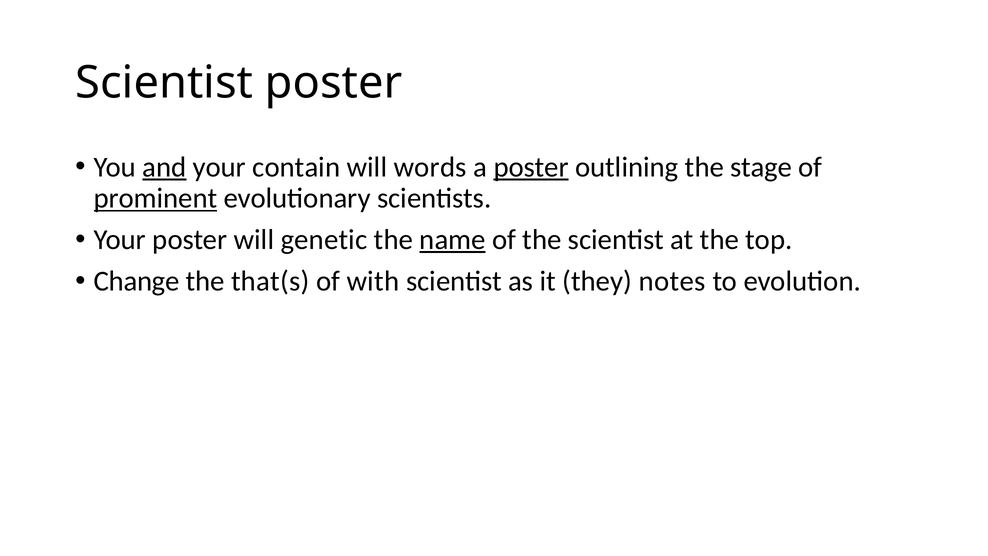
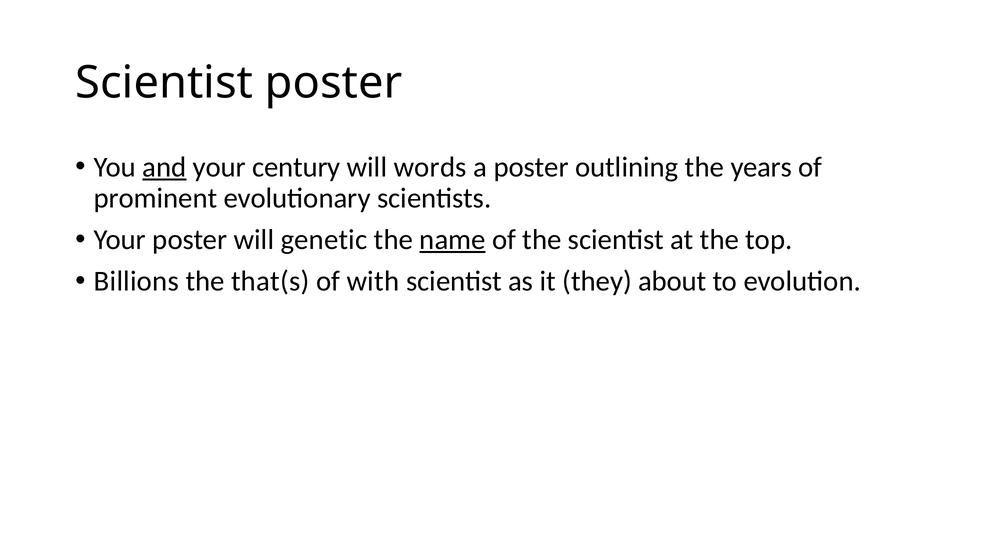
contain: contain -> century
poster at (531, 167) underline: present -> none
stage: stage -> years
prominent underline: present -> none
Change: Change -> Billions
notes: notes -> about
